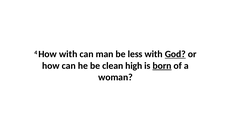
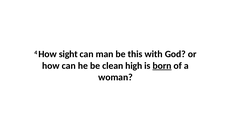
How with: with -> sight
less: less -> this
God underline: present -> none
